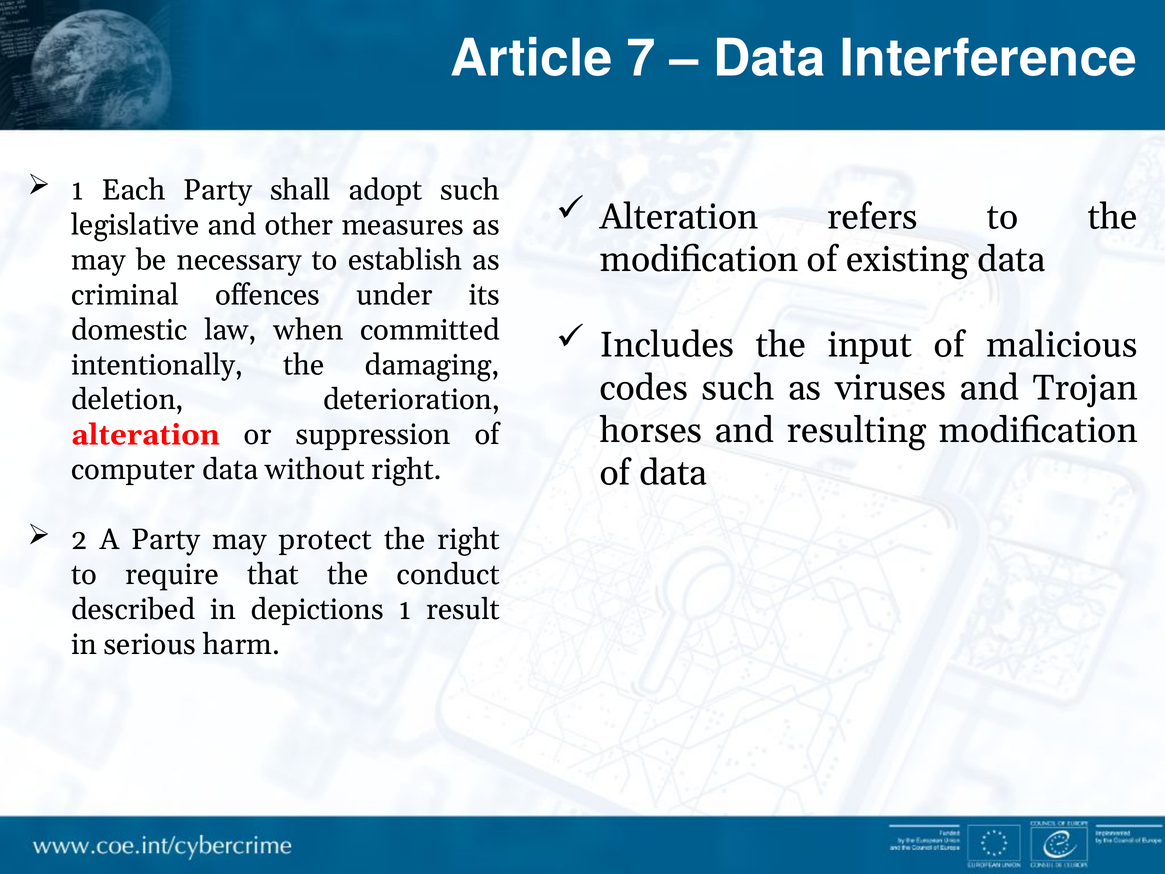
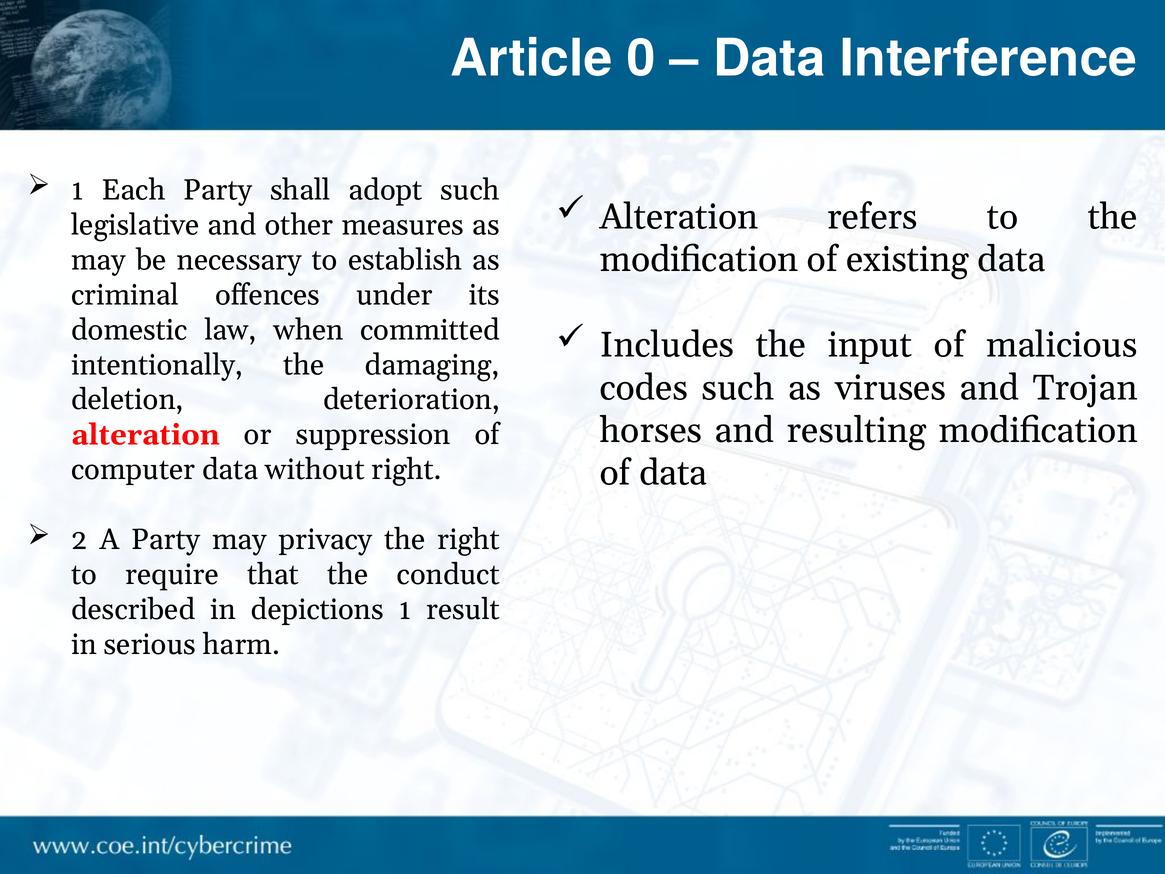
7: 7 -> 0
protect: protect -> privacy
